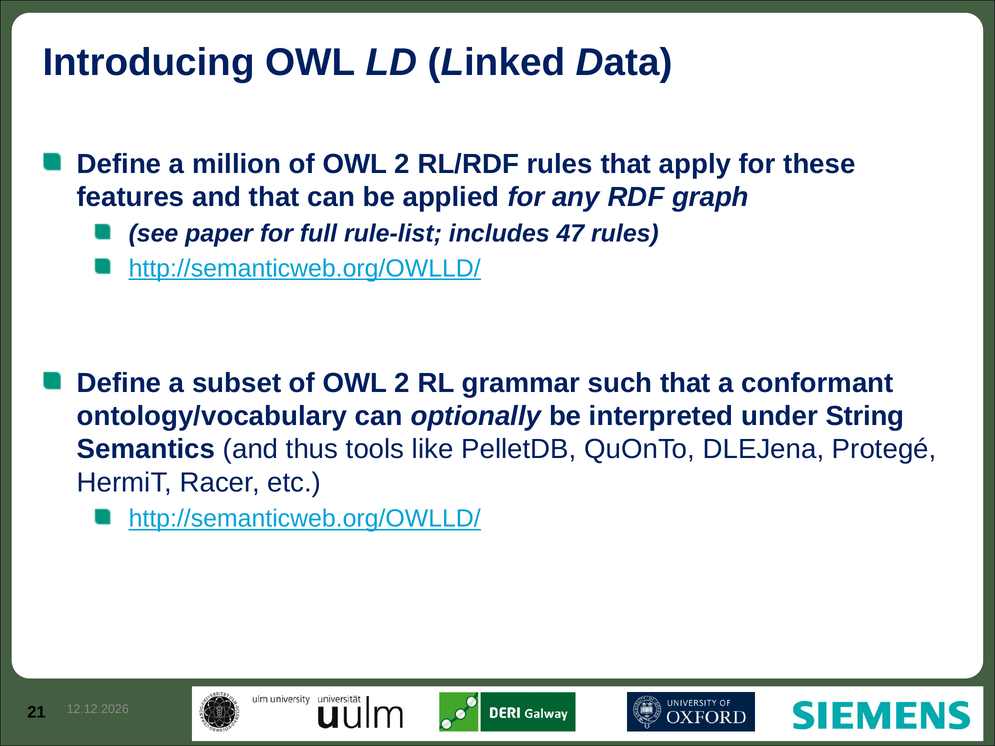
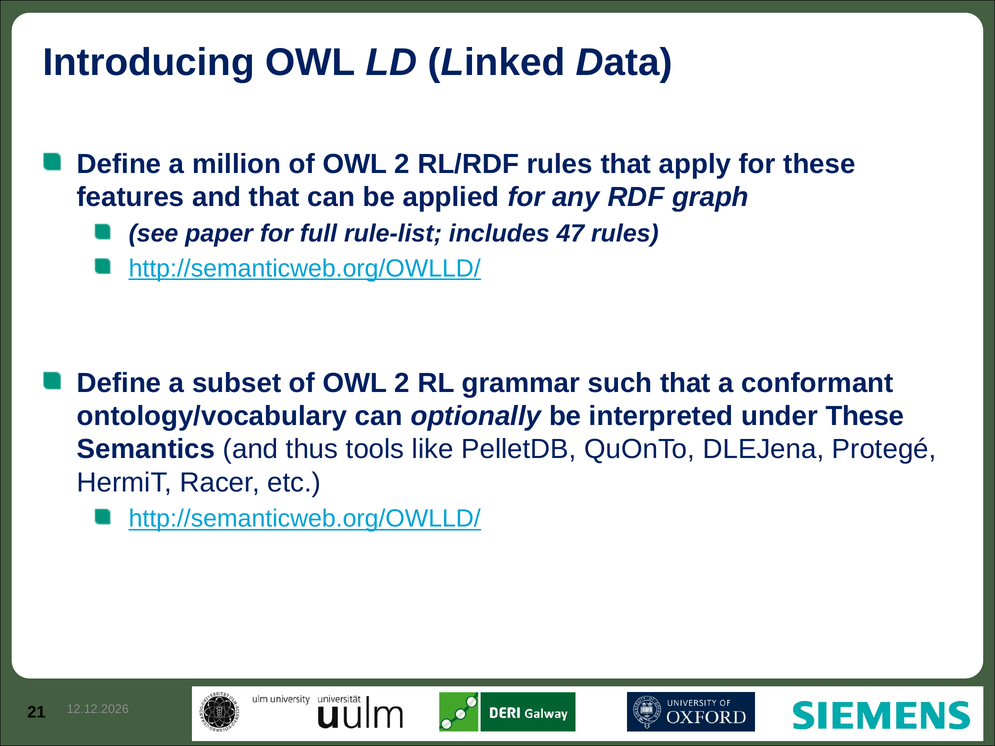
under String: String -> These
